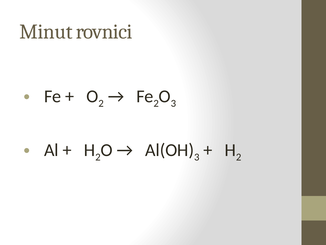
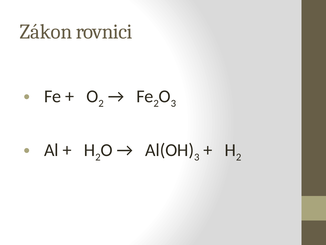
Minut: Minut -> Zákon
